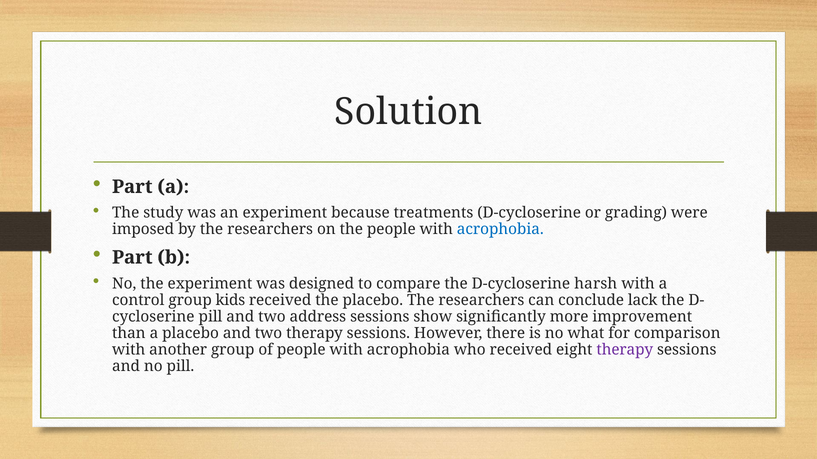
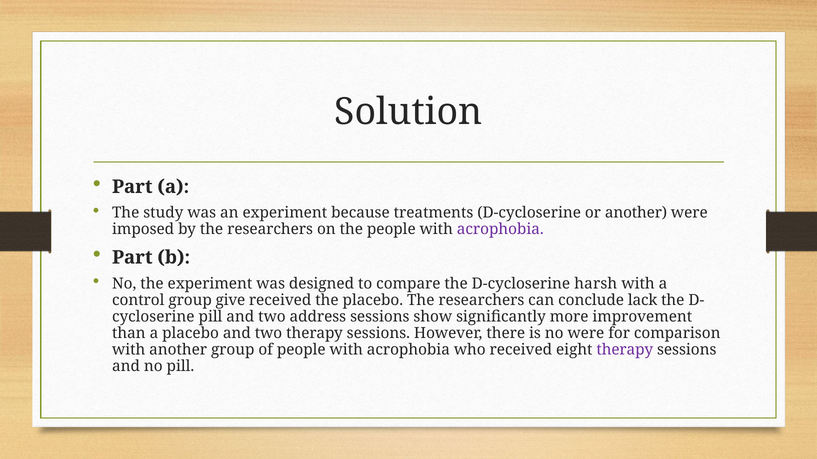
or grading: grading -> another
acrophobia at (500, 230) colour: blue -> purple
kids: kids -> give
no what: what -> were
